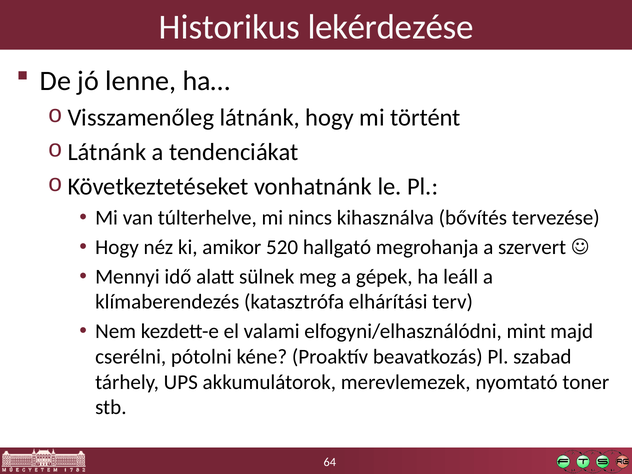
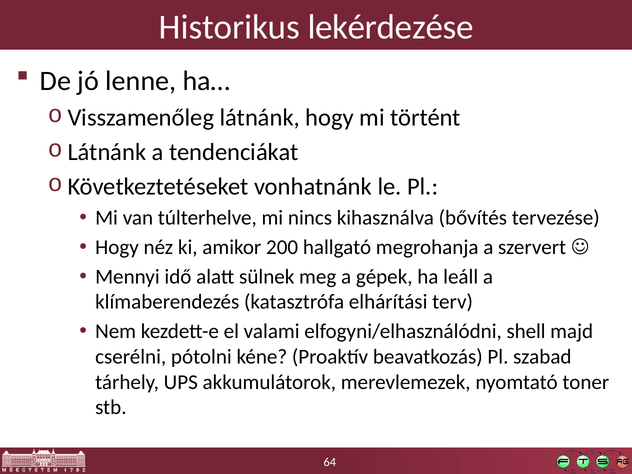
520: 520 -> 200
mint: mint -> shell
